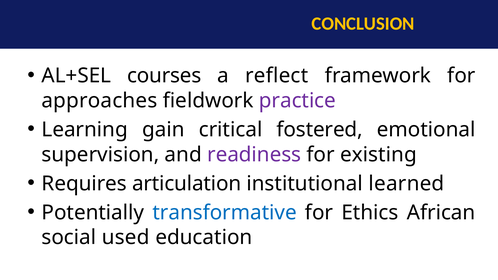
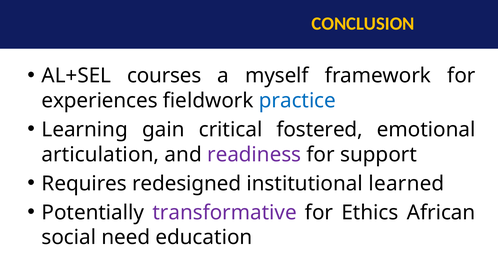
reflect: reflect -> myself
approaches: approaches -> experiences
practice colour: purple -> blue
supervision: supervision -> articulation
existing: existing -> support
articulation: articulation -> redesigned
transformative colour: blue -> purple
used: used -> need
